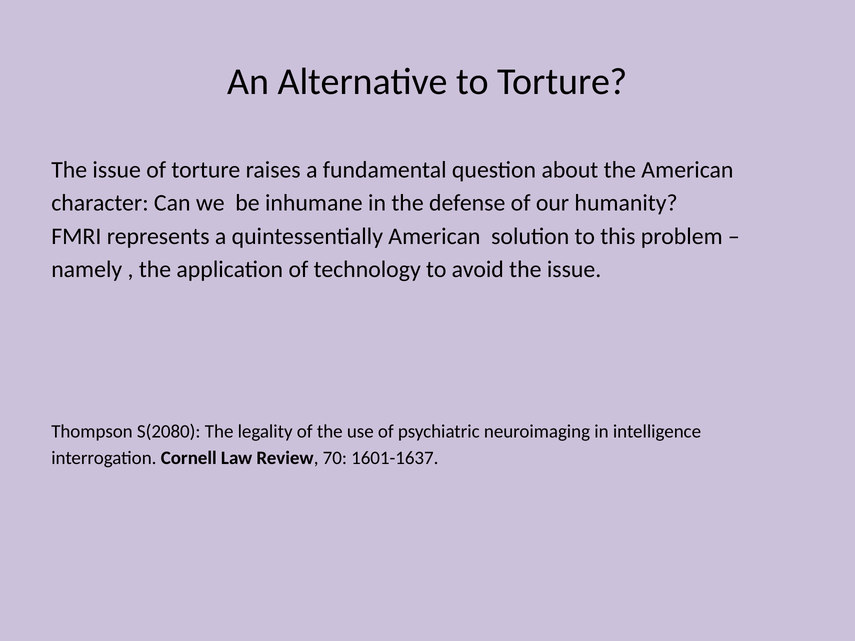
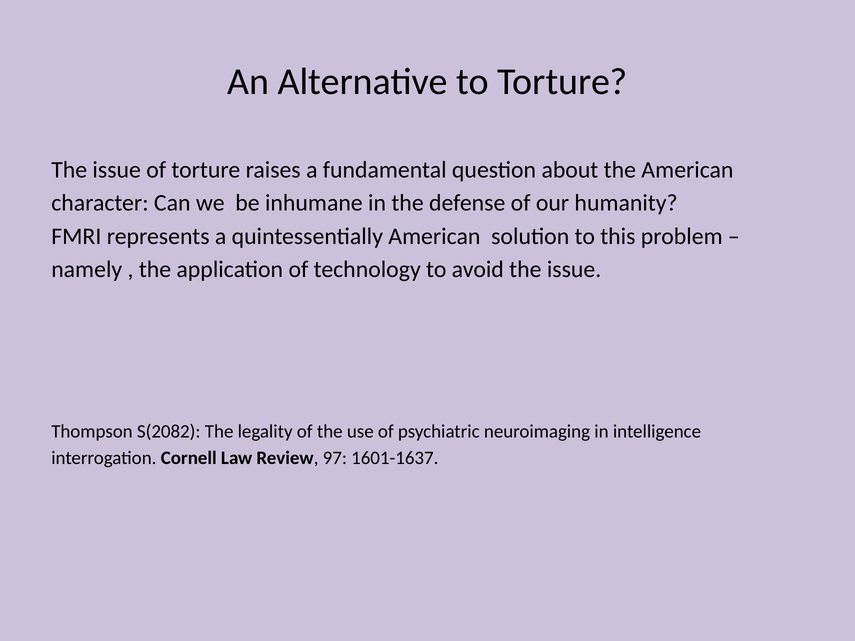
S(2080: S(2080 -> S(2082
70: 70 -> 97
